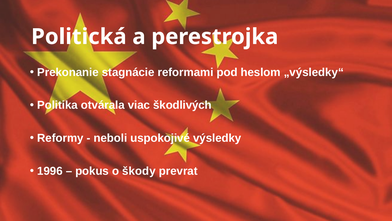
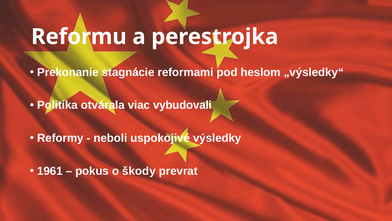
Politická: Politická -> Reformu
škodlivých: škodlivých -> vybudovali
1996: 1996 -> 1961
